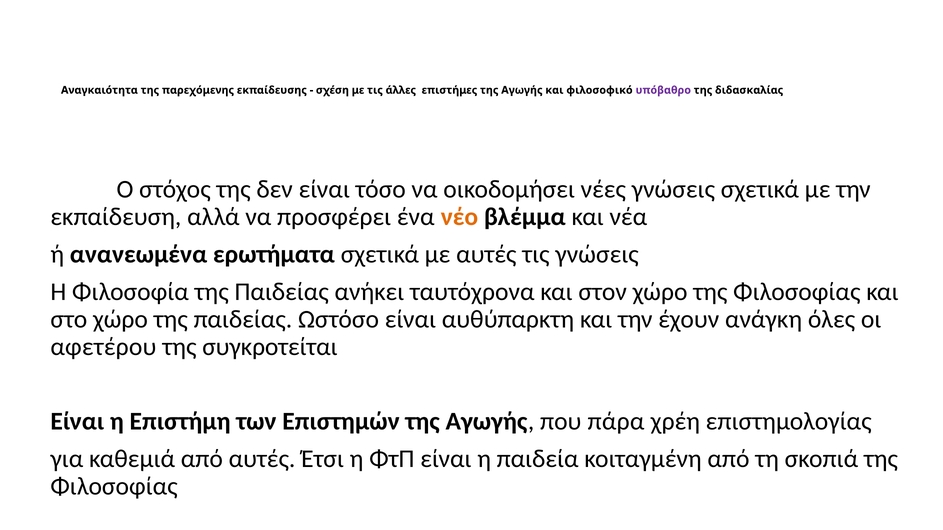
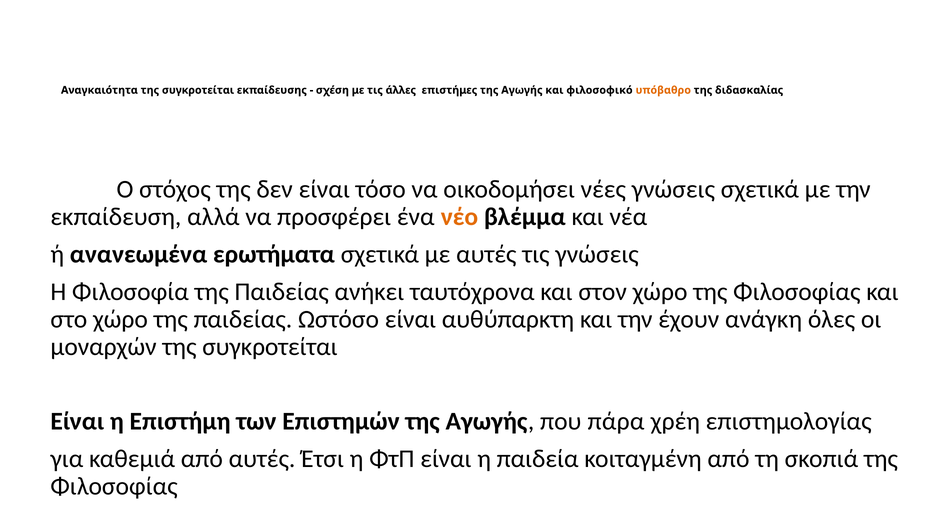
Αναγκαιότητα της παρεχόμενης: παρεχόμενης -> συγκροτείται
υπόβαθρο colour: purple -> orange
αφετέρου: αφετέρου -> μοναρχών
